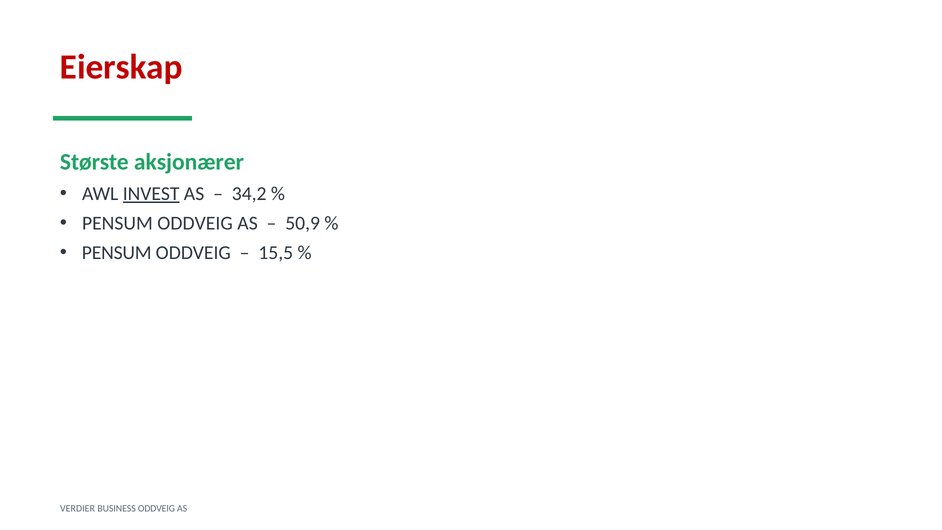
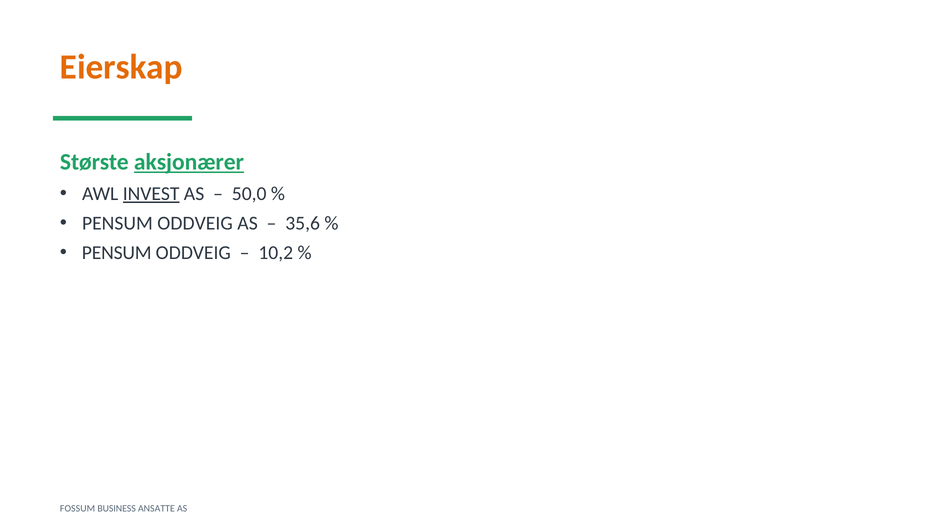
Eierskap colour: red -> orange
aksjonærer underline: none -> present
34,2: 34,2 -> 50,0
50,9: 50,9 -> 35,6
15,5: 15,5 -> 10,2
VERDIER: VERDIER -> FOSSUM
BUSINESS ODDVEIG: ODDVEIG -> ANSATTE
